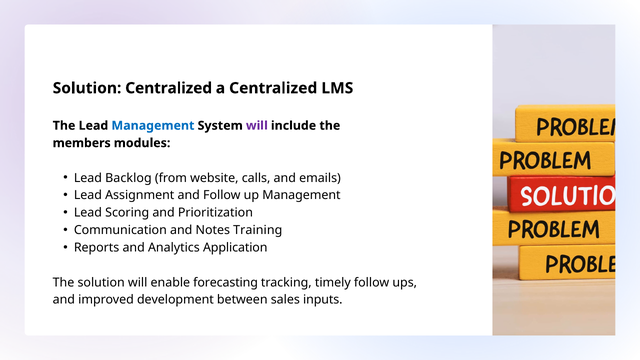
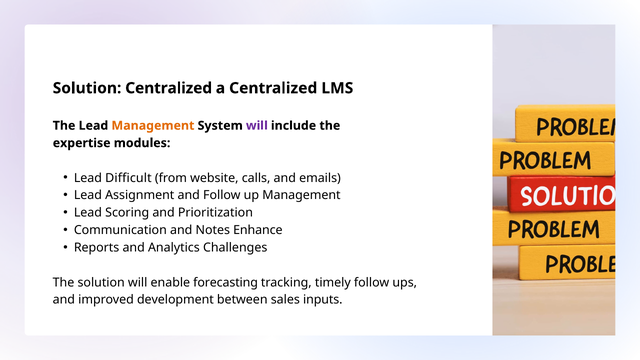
Management at (153, 126) colour: blue -> orange
members: members -> expertise
Backlog: Backlog -> Difficult
Training: Training -> Enhance
Application: Application -> Challenges
